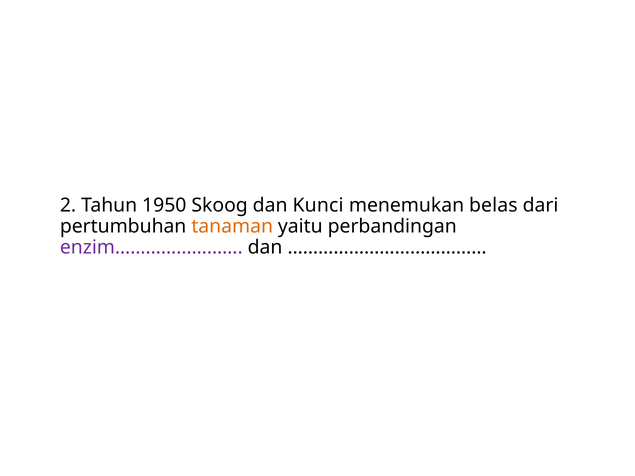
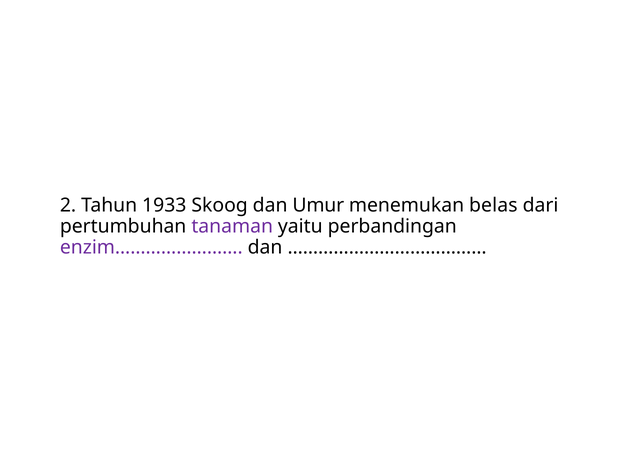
1950: 1950 -> 1933
Kunci: Kunci -> Umur
tanaman colour: orange -> purple
